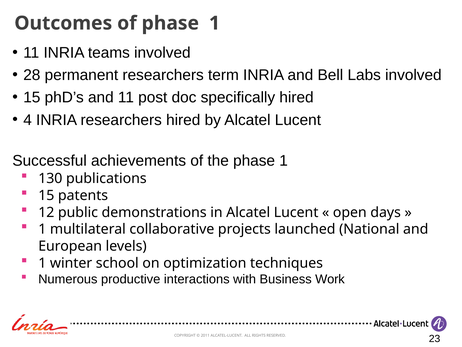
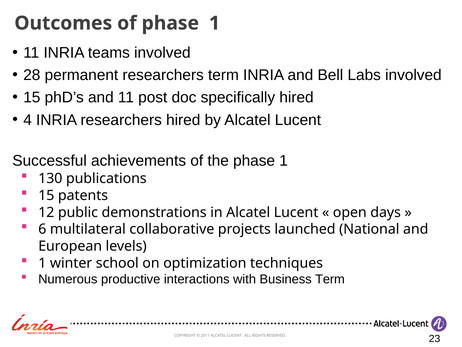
1 at (42, 229): 1 -> 6
Business Work: Work -> Term
